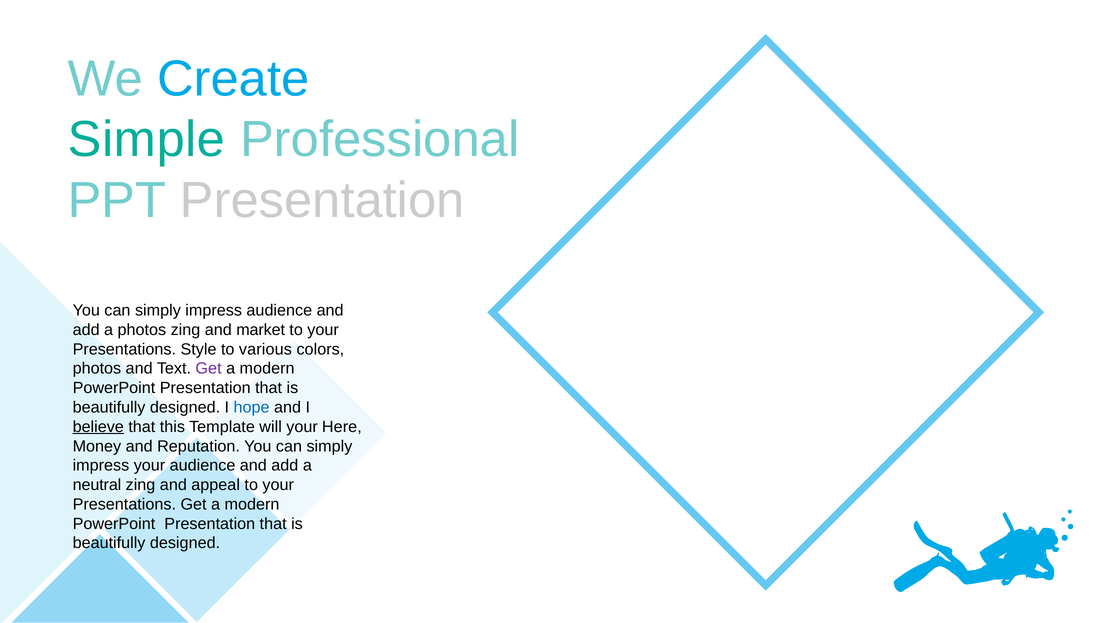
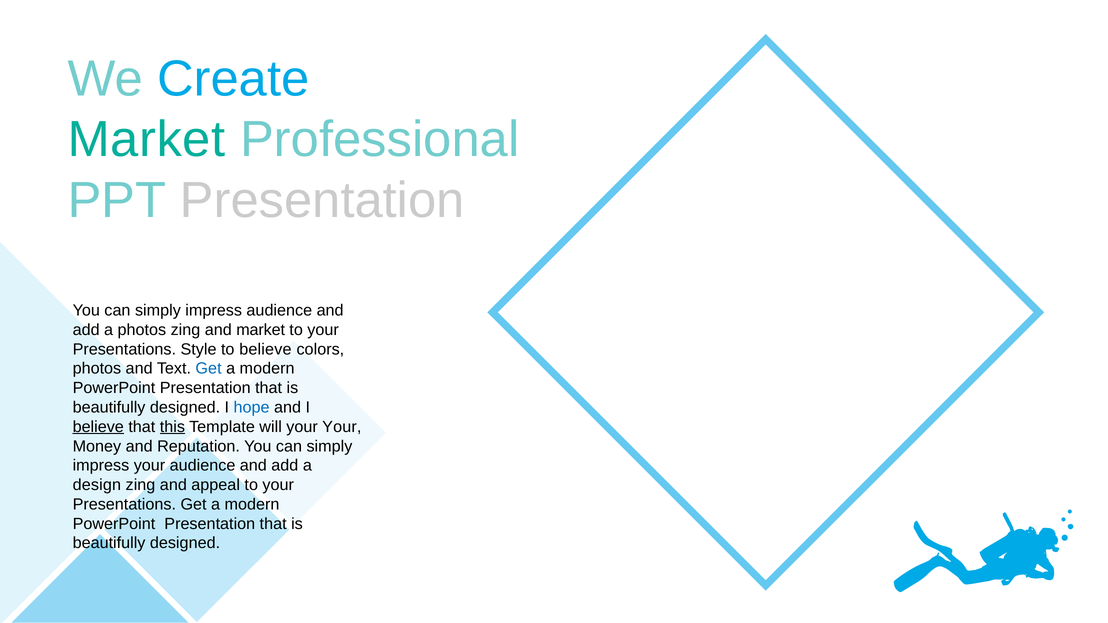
Simple at (146, 140): Simple -> Market
to various: various -> believe
Get at (209, 369) colour: purple -> blue
this underline: none -> present
your Here: Here -> Your
neutral: neutral -> design
